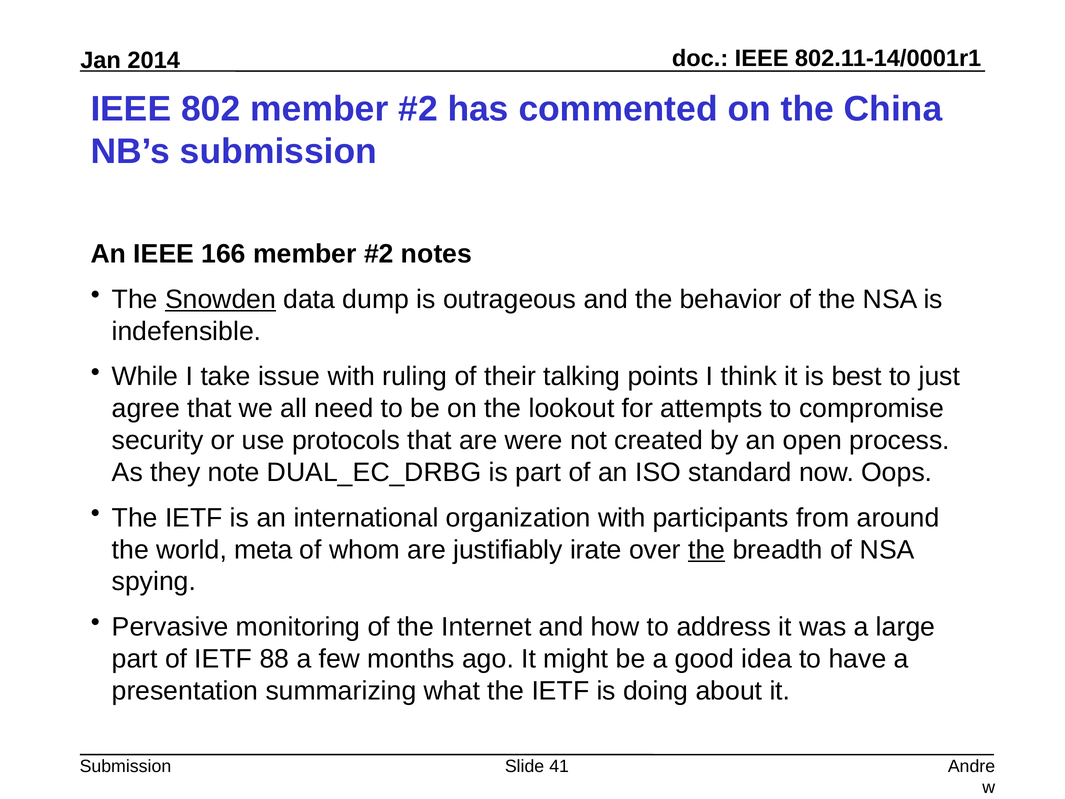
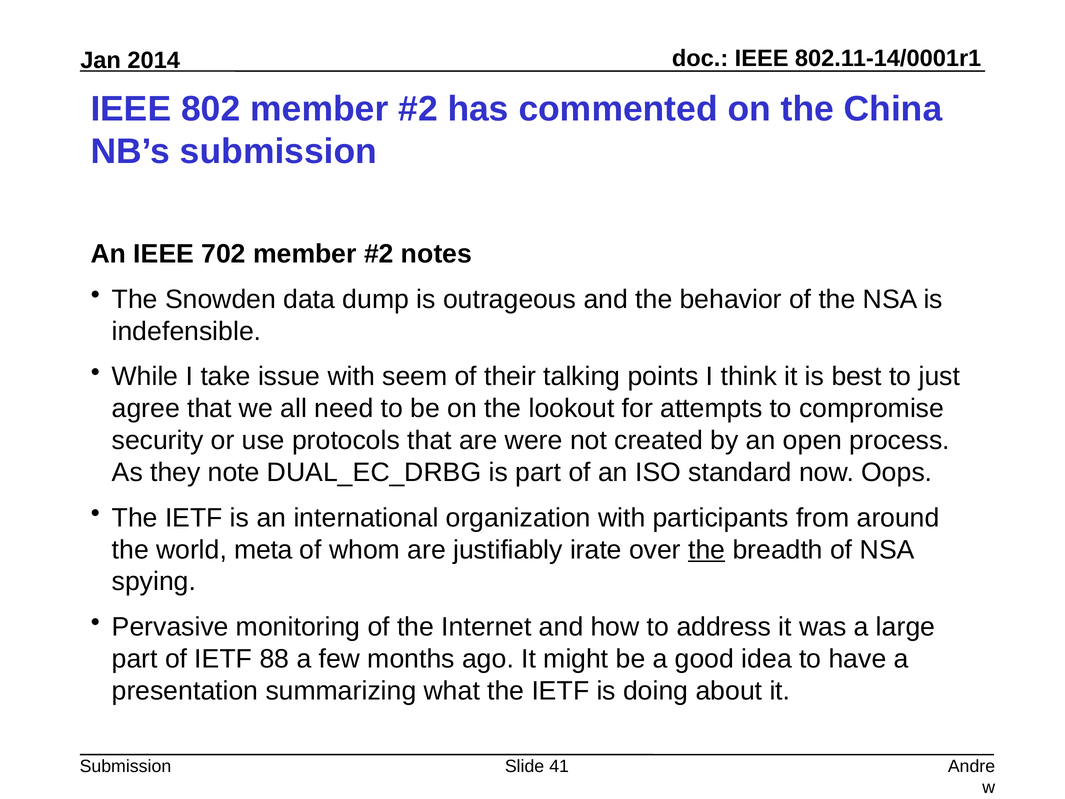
166: 166 -> 702
Snowden underline: present -> none
ruling: ruling -> seem
